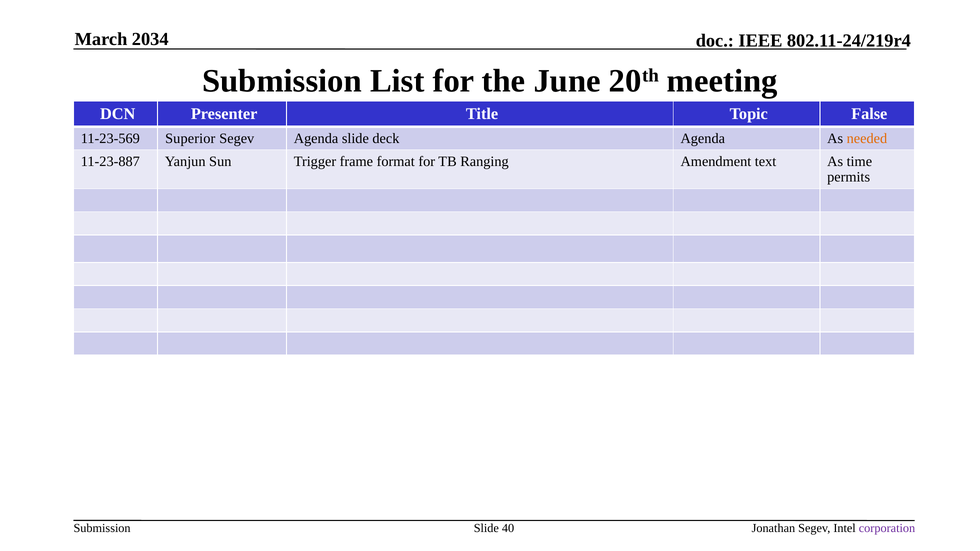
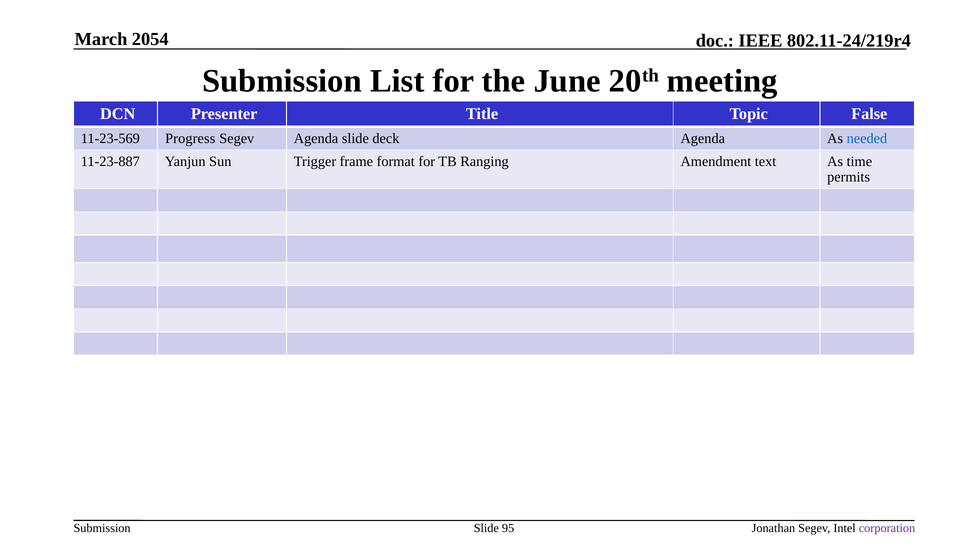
2034: 2034 -> 2054
Superior: Superior -> Progress
needed colour: orange -> blue
40: 40 -> 95
